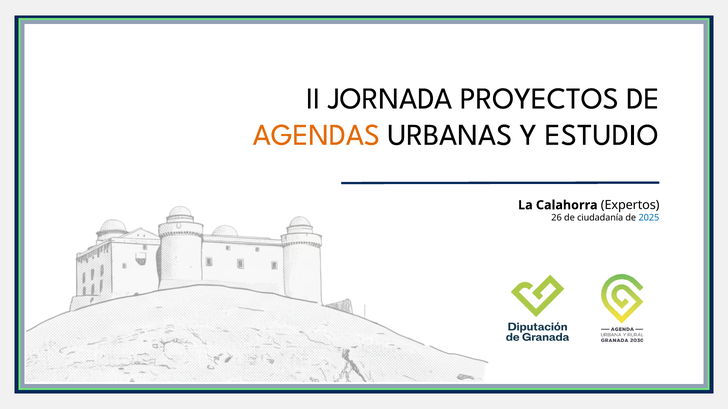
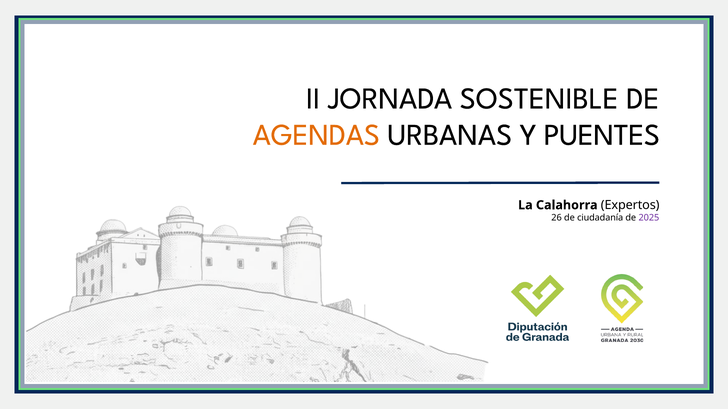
PROYECTOS: PROYECTOS -> SOSTENIBLE
ESTUDIO: ESTUDIO -> PUENTES
2025 colour: blue -> purple
